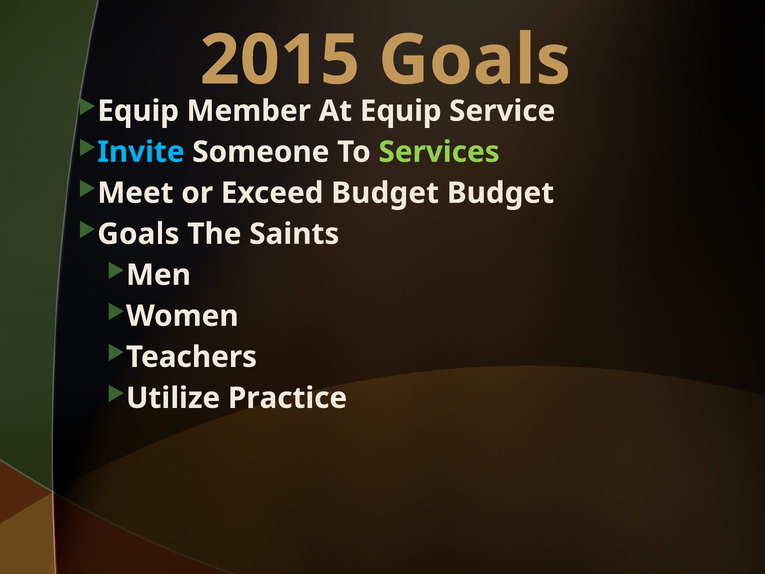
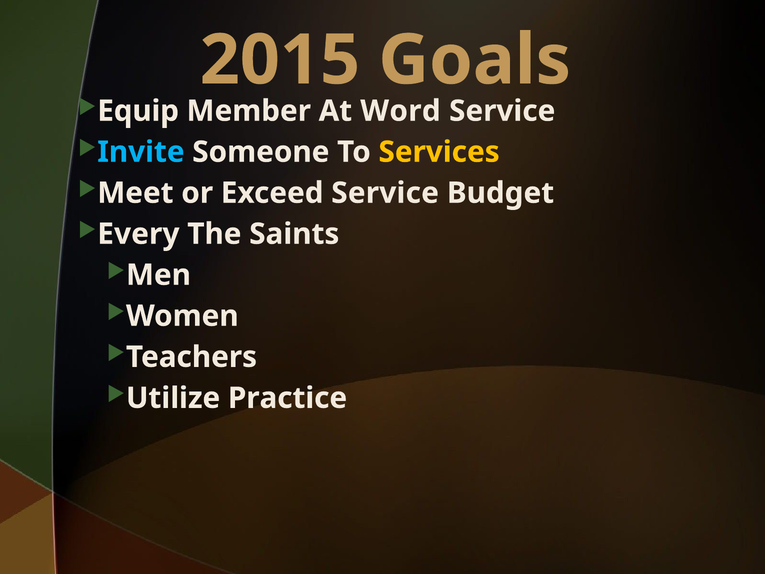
Equip at (401, 111): Equip -> Word
Services colour: light green -> yellow
Exceed Budget: Budget -> Service
Goals at (138, 234): Goals -> Every
